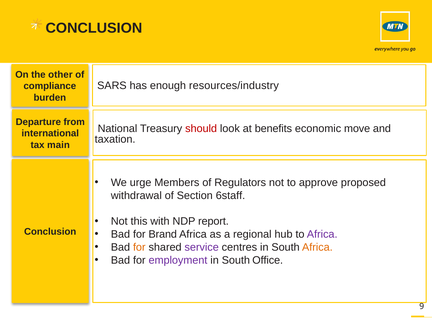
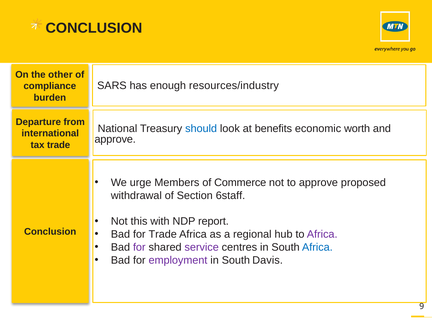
should colour: red -> blue
move: move -> worth
taxation at (115, 139): taxation -> approve
tax main: main -> trade
Regulators: Regulators -> Commerce
for Brand: Brand -> Trade
for at (139, 247) colour: orange -> purple
Africa at (317, 247) colour: orange -> blue
Office: Office -> Davis
